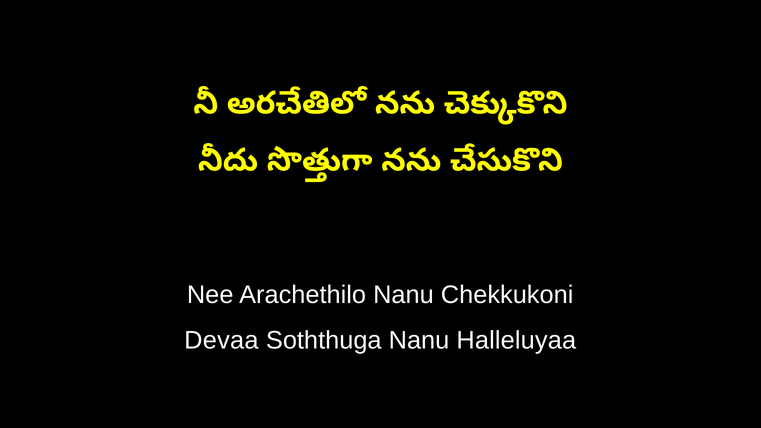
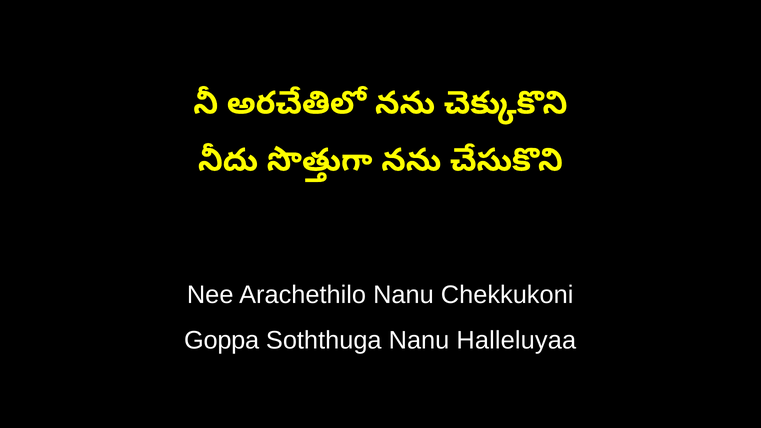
Devaa: Devaa -> Goppa
